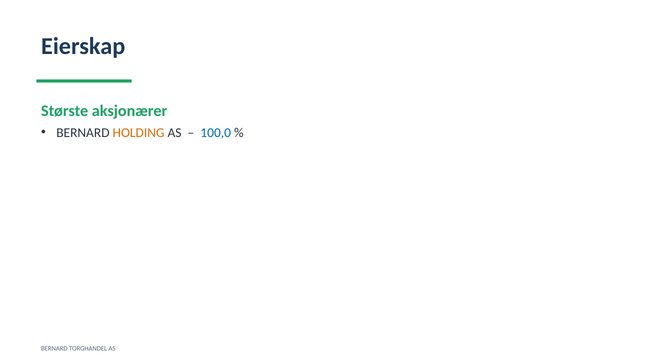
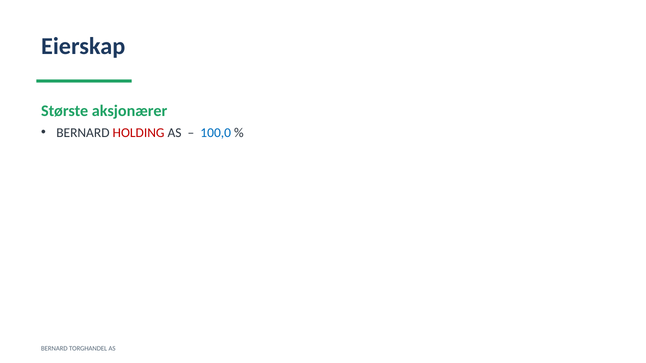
HOLDING colour: orange -> red
